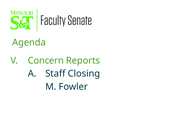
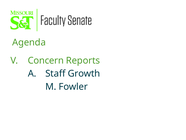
Closing: Closing -> Growth
